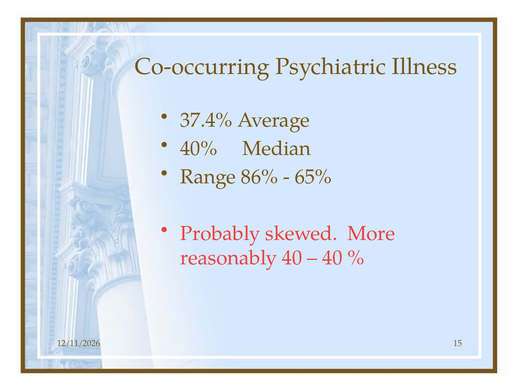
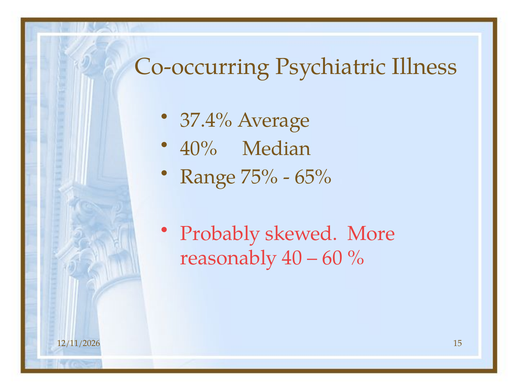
86%: 86% -> 75%
40 at (332, 257): 40 -> 60
